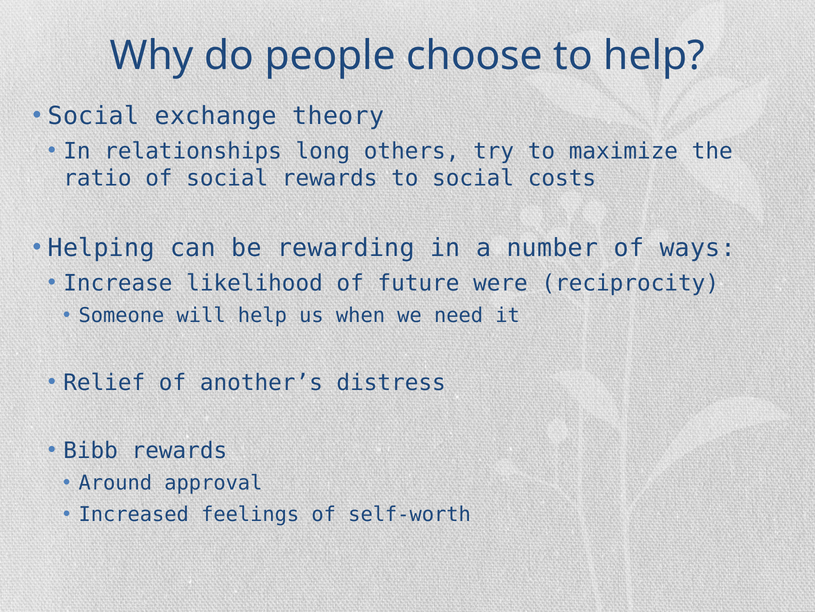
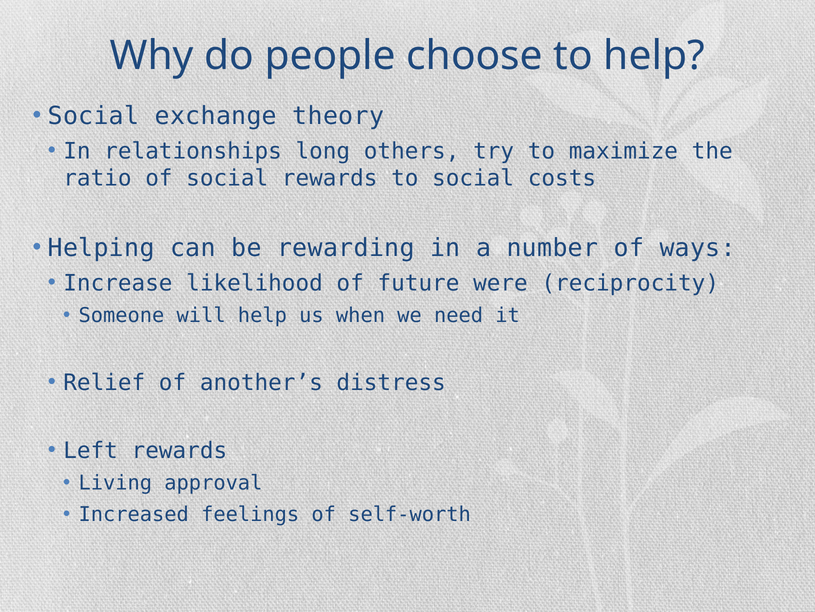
Bibb: Bibb -> Left
Around: Around -> Living
